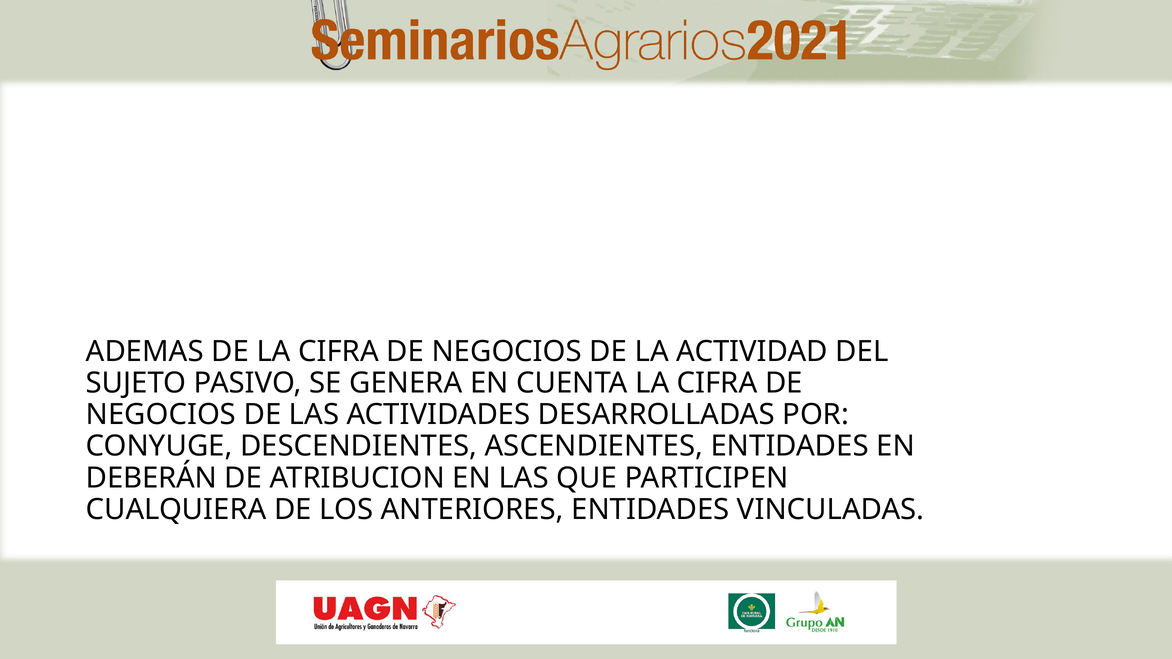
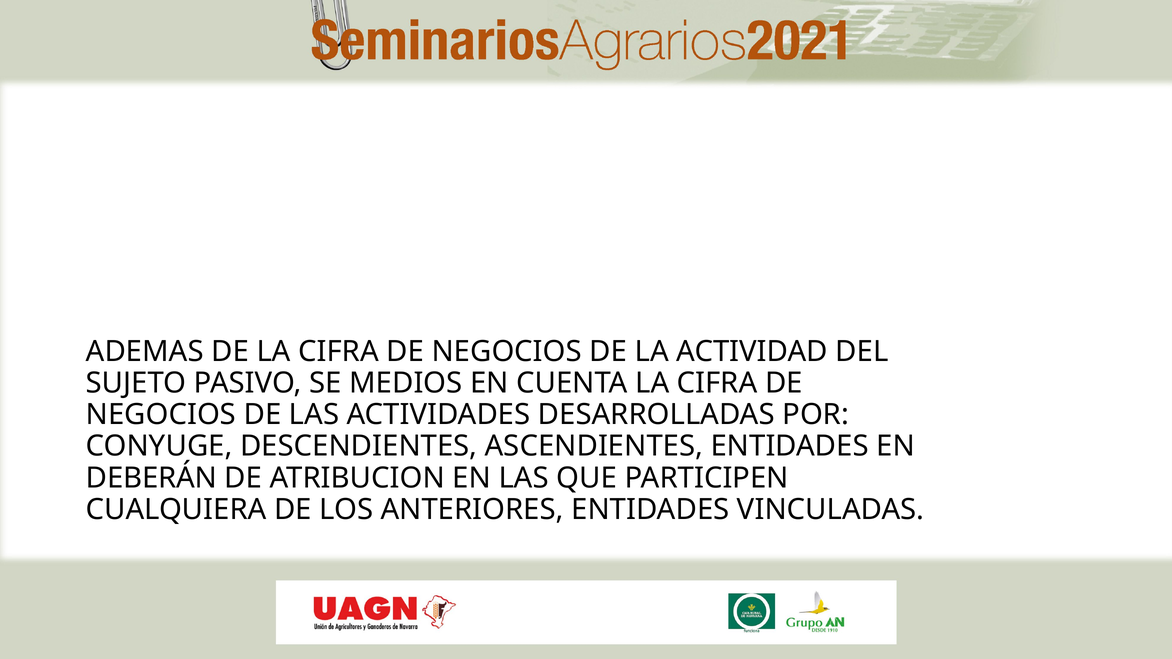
GENERA: GENERA -> MEDIOS
